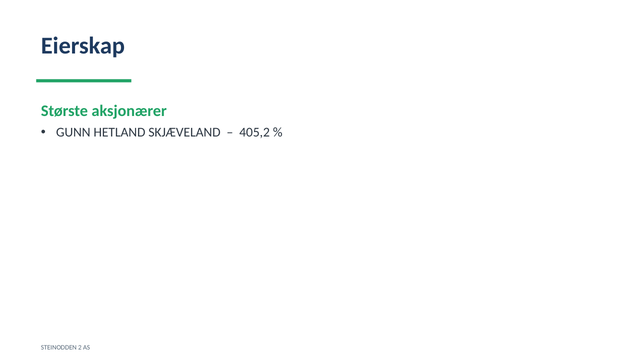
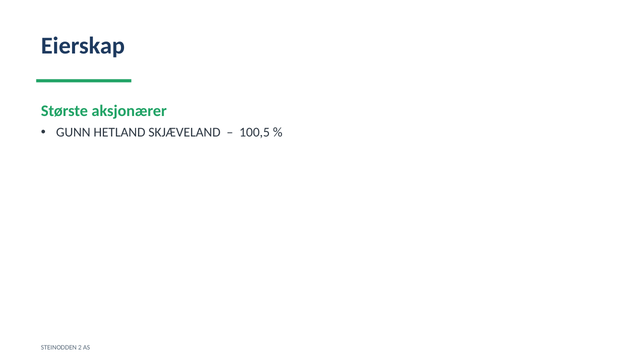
405,2: 405,2 -> 100,5
